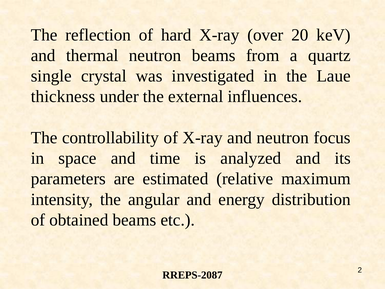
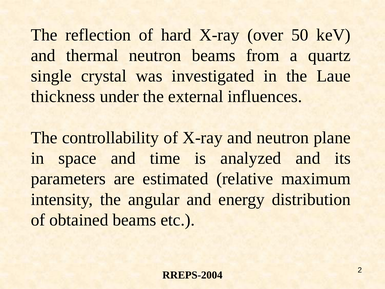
20: 20 -> 50
focus: focus -> plane
RREPS-2087: RREPS-2087 -> RREPS-2004
